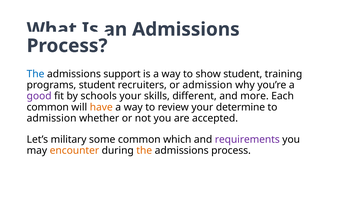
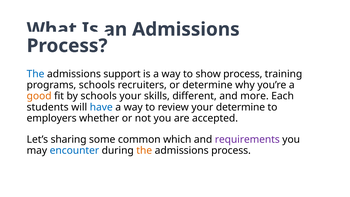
show student: student -> process
programs student: student -> schools
or admission: admission -> determine
good colour: purple -> orange
common at (48, 107): common -> students
have colour: orange -> blue
admission at (52, 118): admission -> employers
military: military -> sharing
encounter colour: orange -> blue
